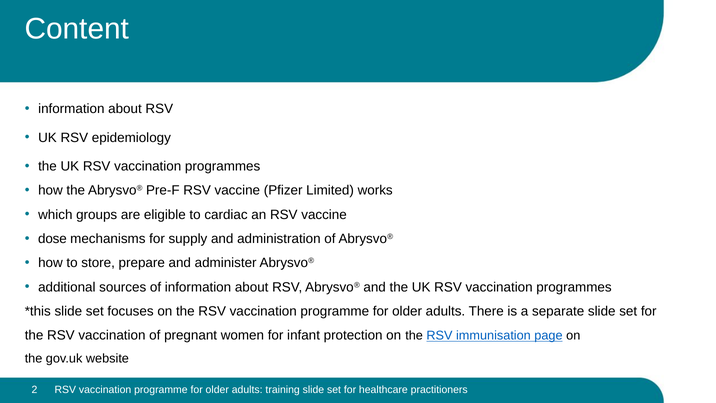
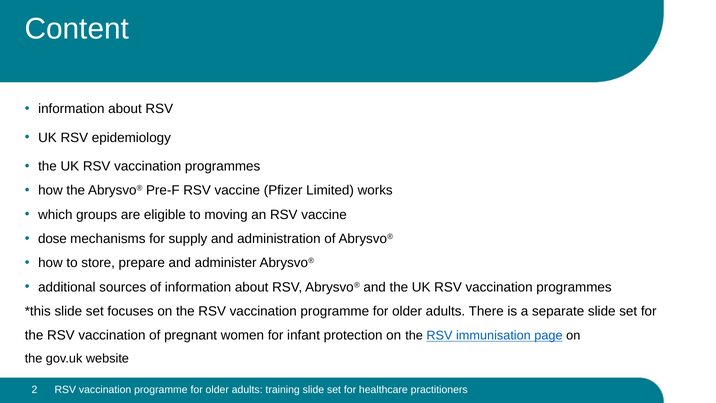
cardiac: cardiac -> moving
